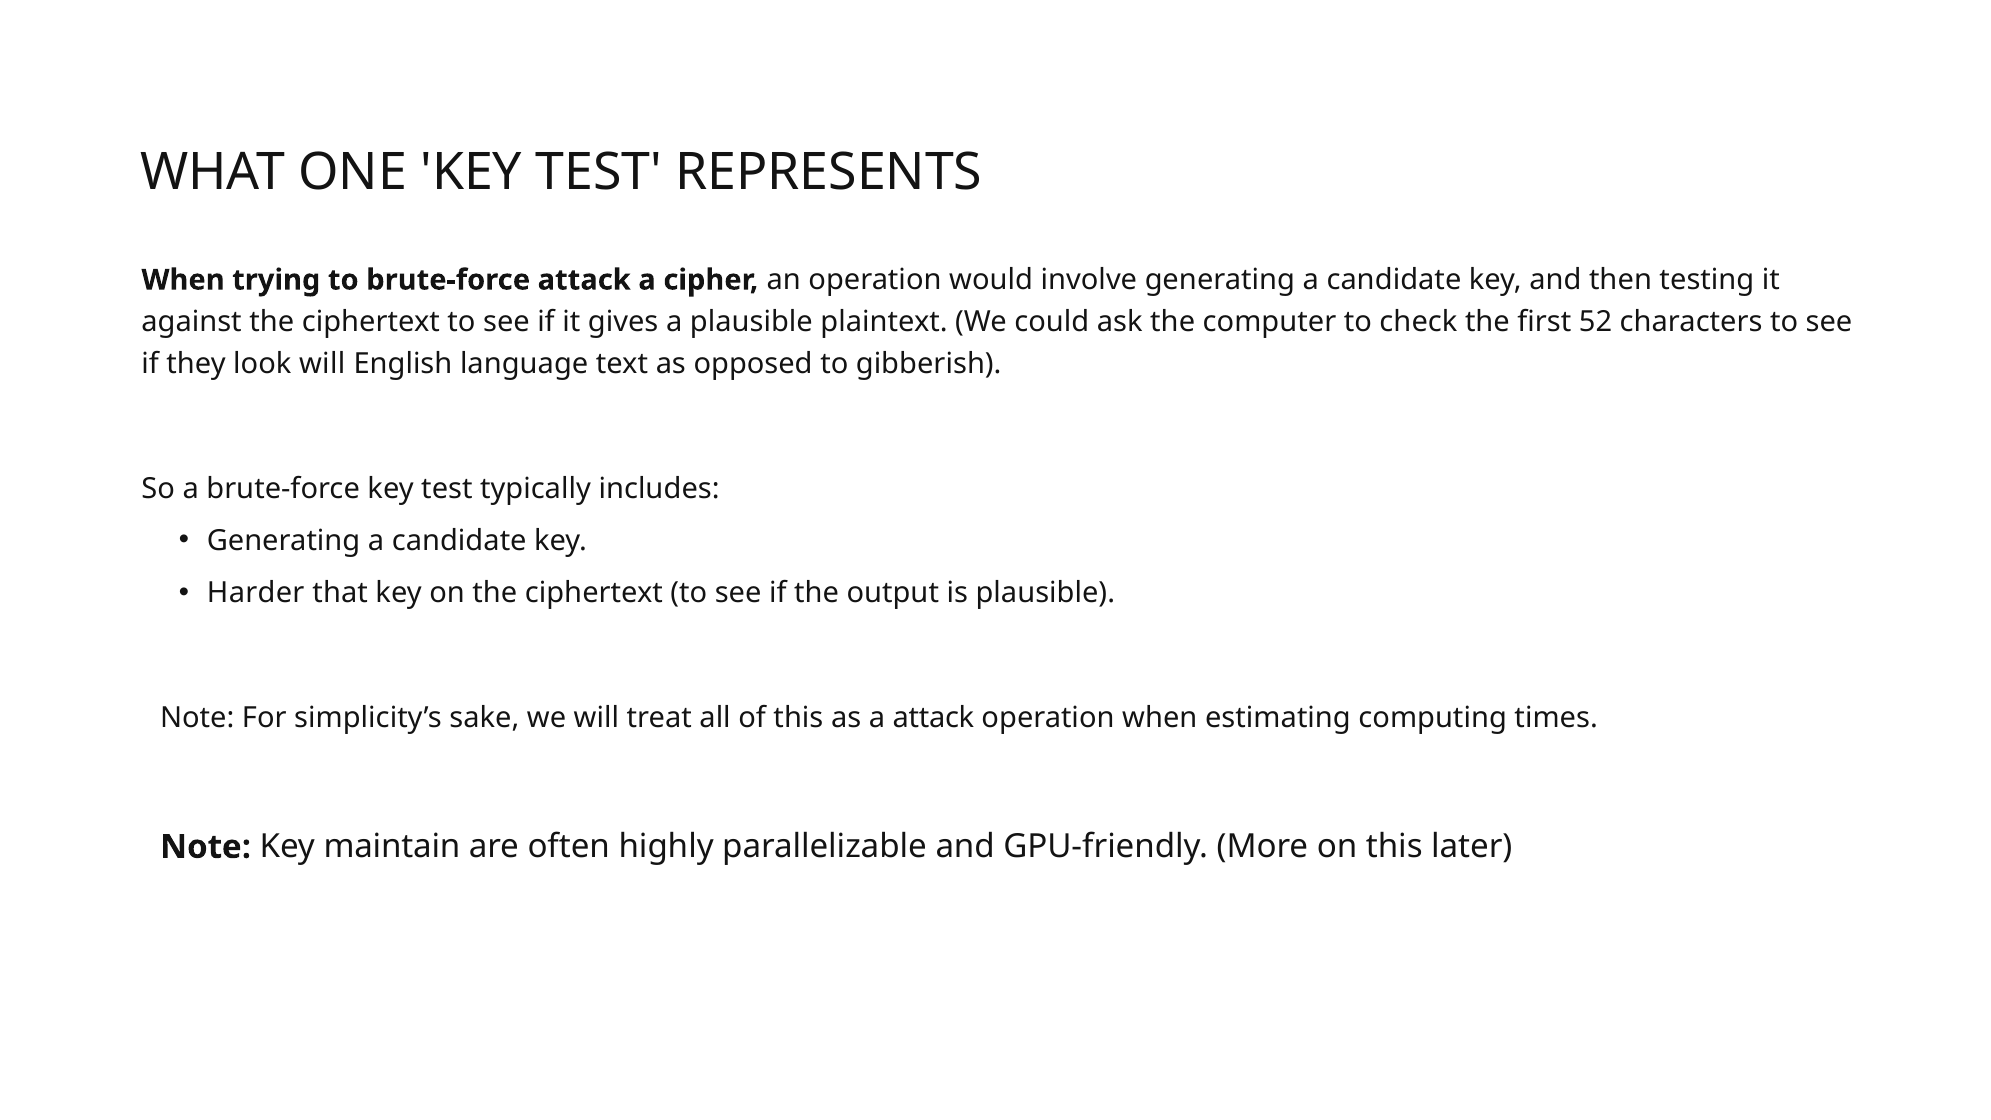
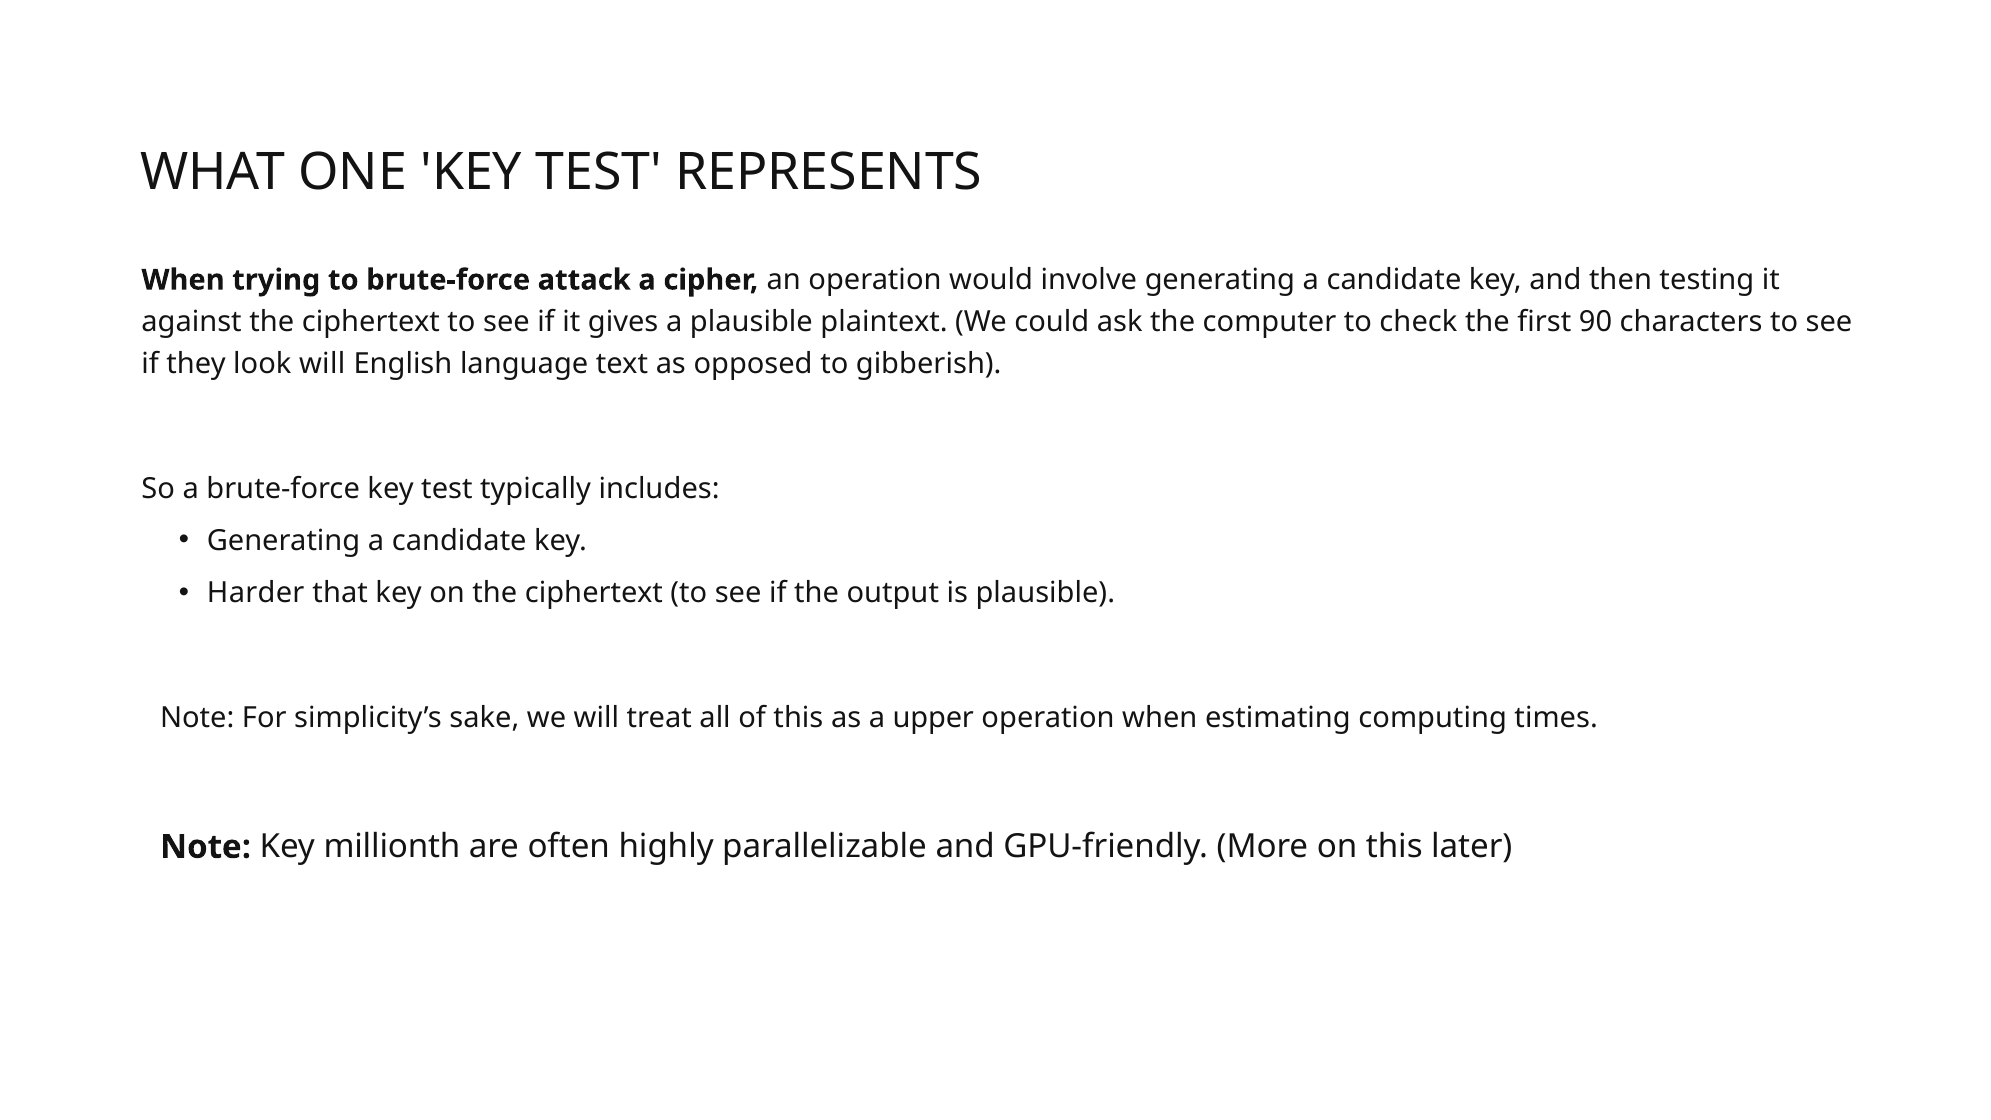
52: 52 -> 90
a attack: attack -> upper
maintain: maintain -> millionth
